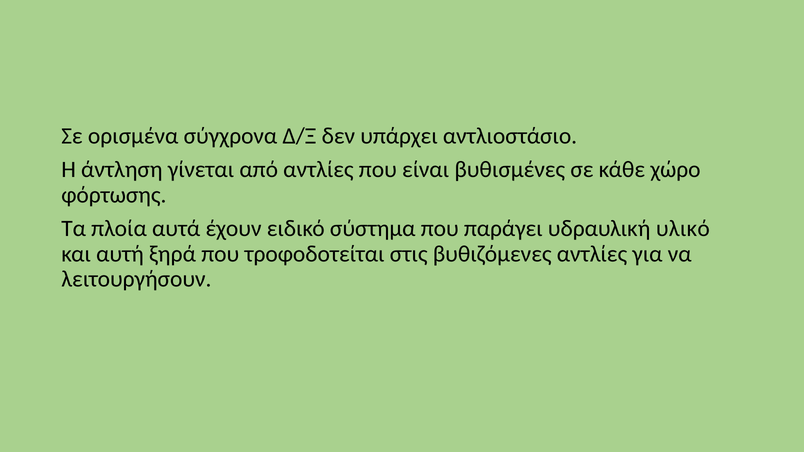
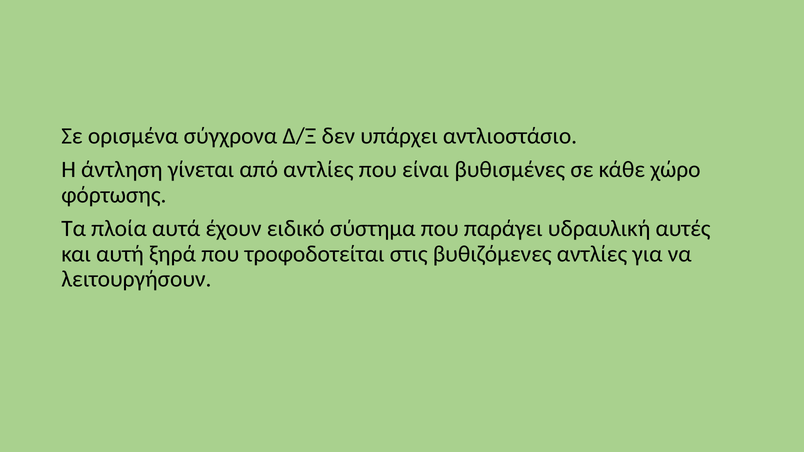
υλικό: υλικό -> αυτές
